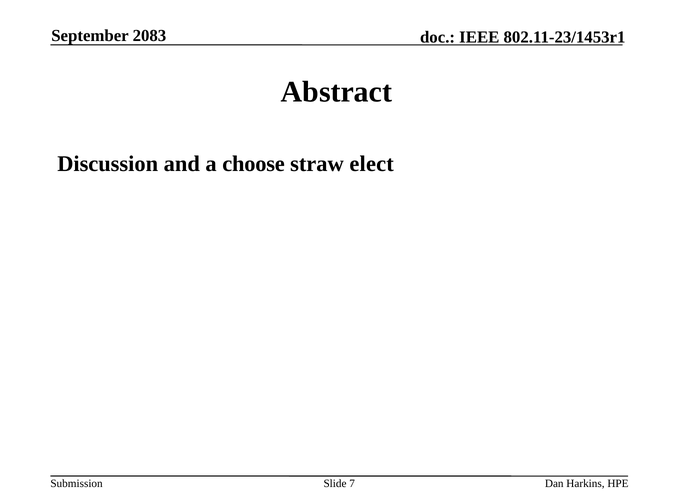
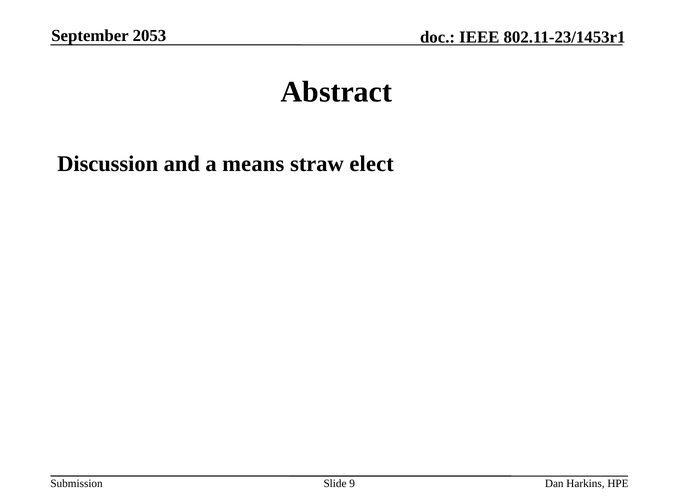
2083: 2083 -> 2053
choose: choose -> means
7: 7 -> 9
